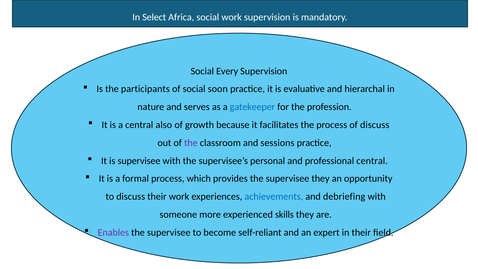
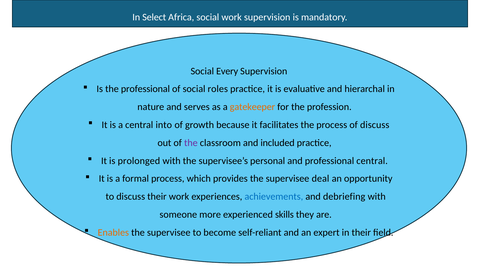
the participants: participants -> professional
soon: soon -> roles
gatekeeper colour: blue -> orange
also: also -> into
sessions: sessions -> included
is supervisee: supervisee -> prolonged
supervisee they: they -> deal
Enables colour: purple -> orange
